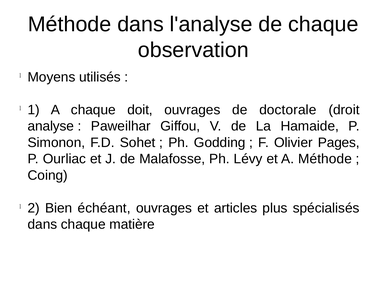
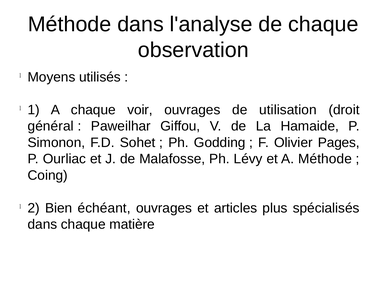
doit: doit -> voir
doctorale: doctorale -> utilisation
analyse: analyse -> général
